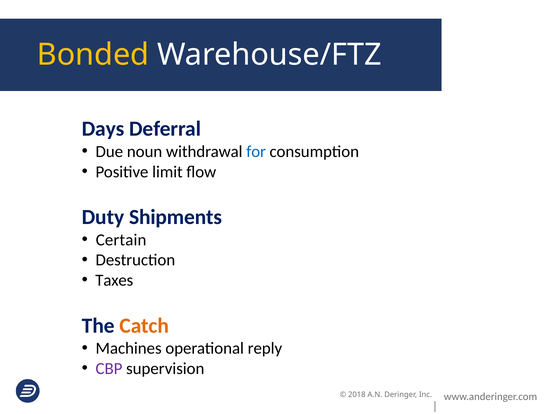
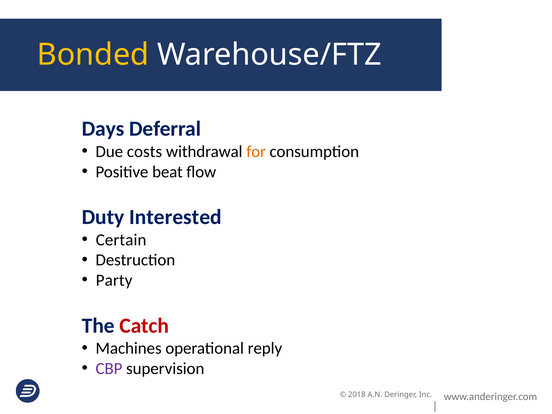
noun: noun -> costs
for colour: blue -> orange
limit: limit -> beat
Shipments: Shipments -> Interested
Taxes: Taxes -> Party
Catch colour: orange -> red
